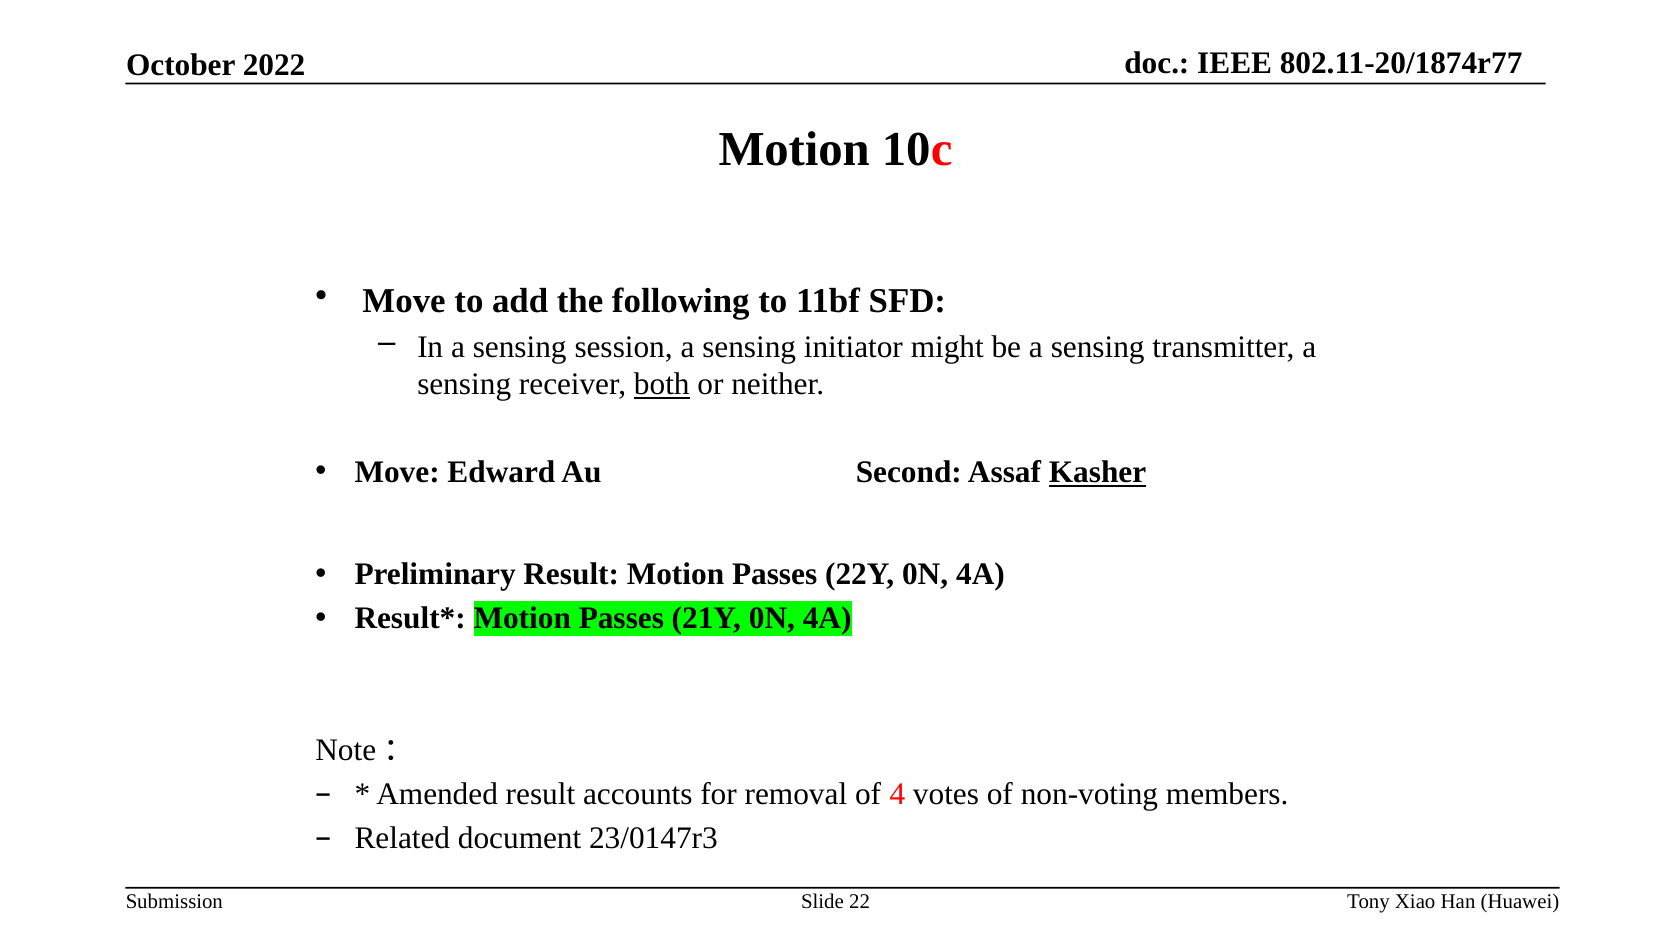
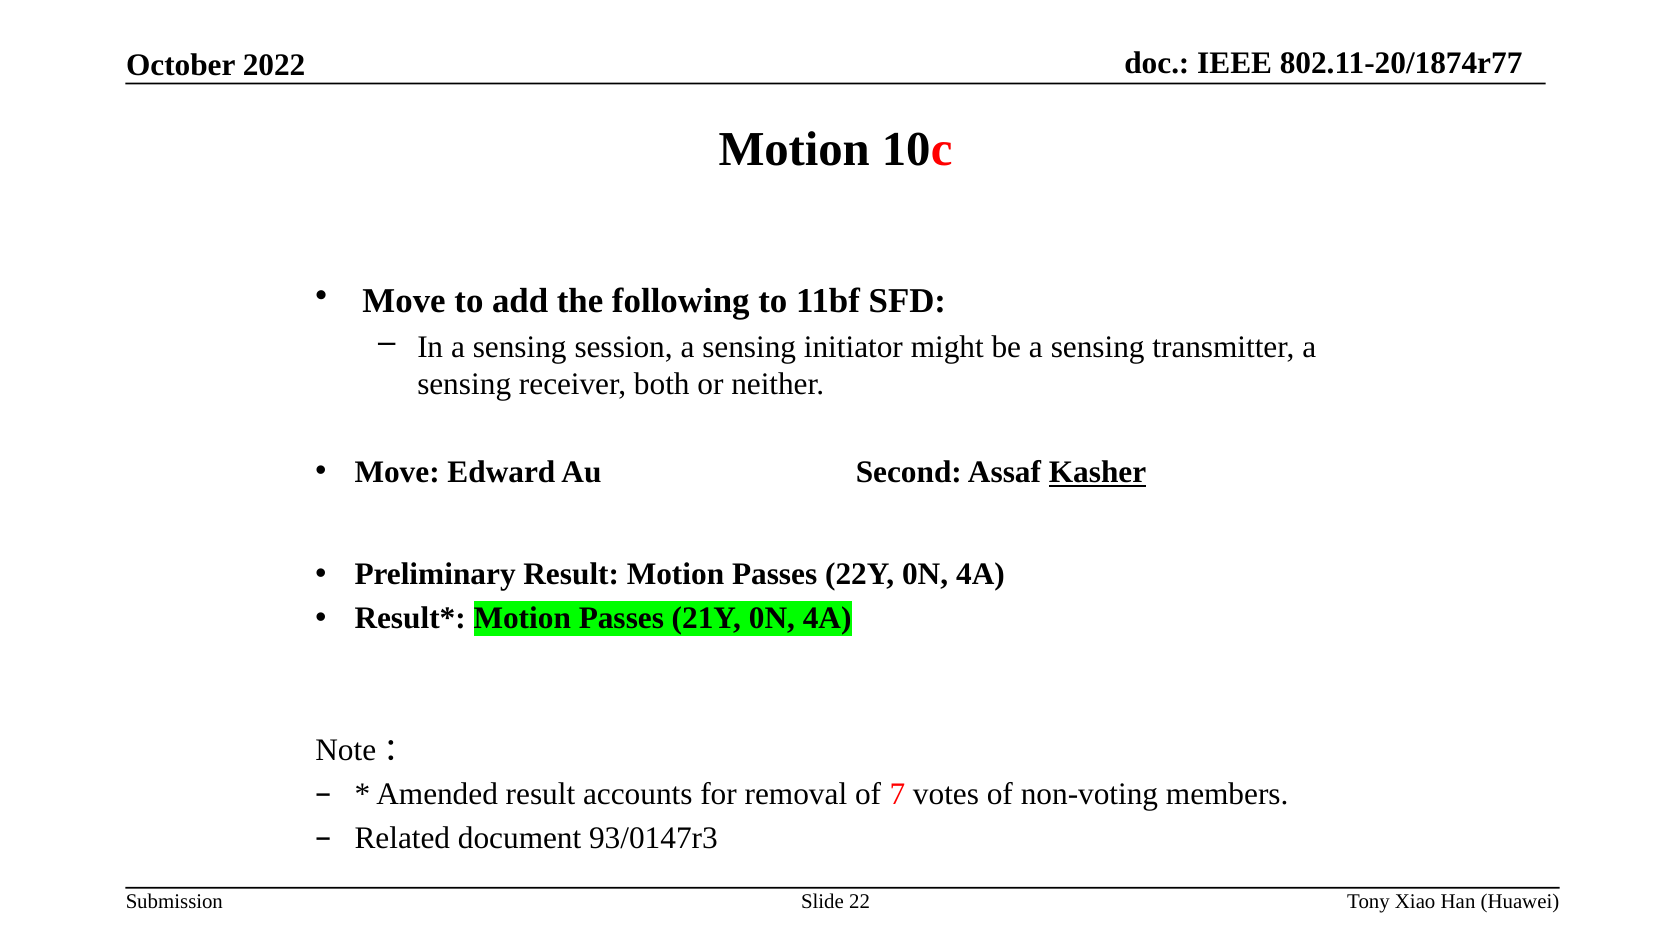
both underline: present -> none
4: 4 -> 7
23/0147r3: 23/0147r3 -> 93/0147r3
